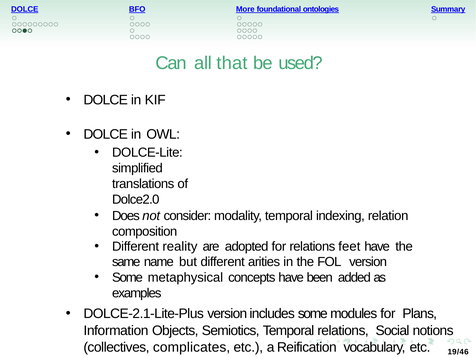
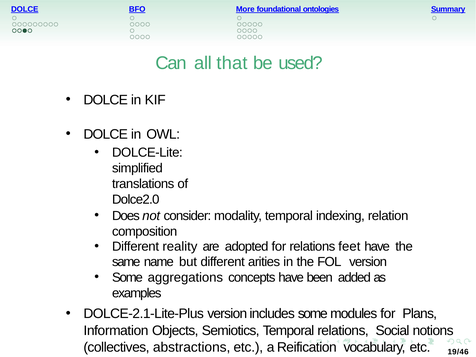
metaphysical: metaphysical -> aggregations
complicates: complicates -> abstractions
